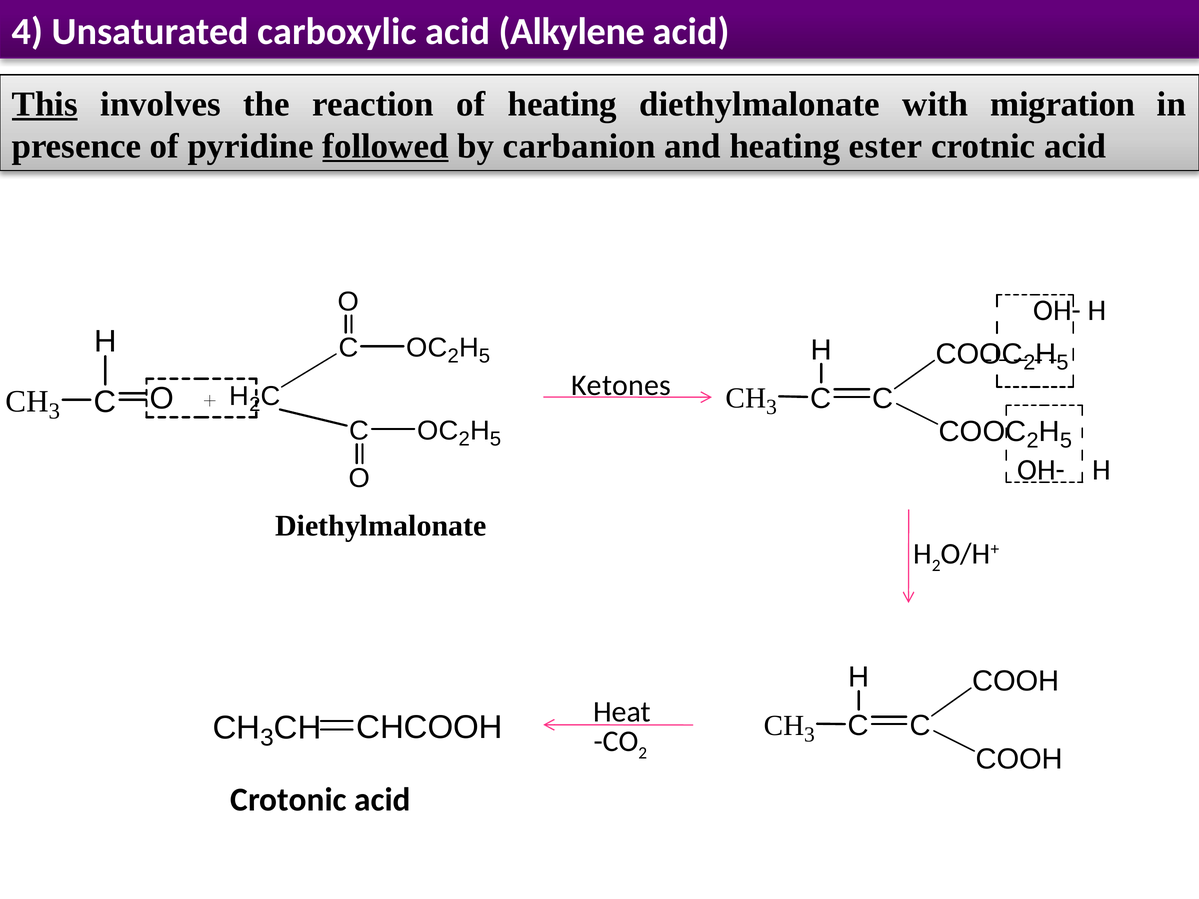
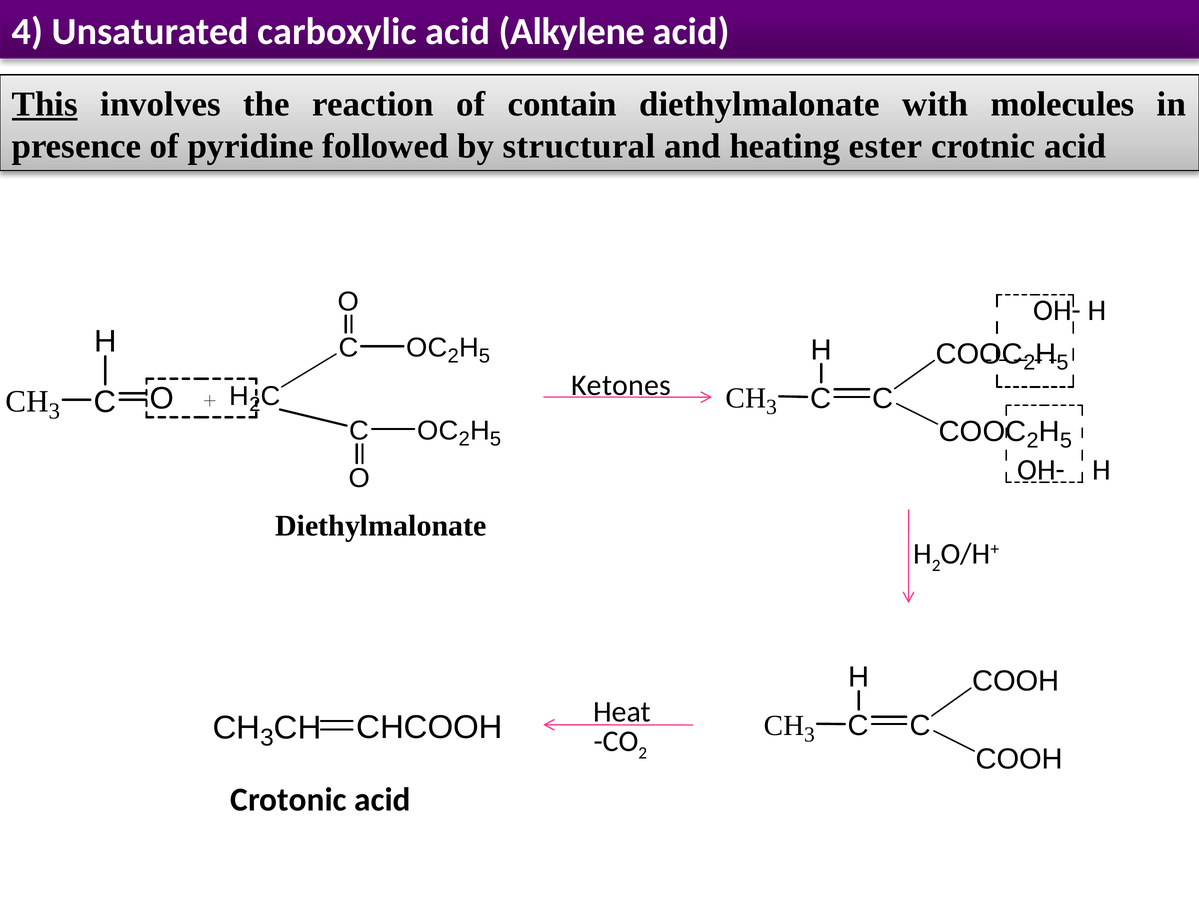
of heating: heating -> contain
migration: migration -> molecules
followed underline: present -> none
carbanion: carbanion -> structural
